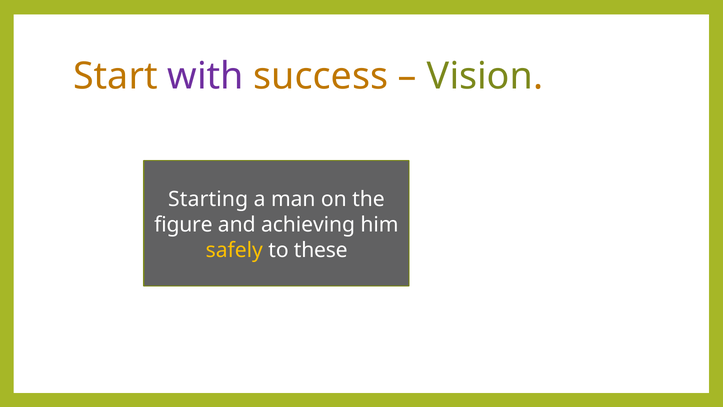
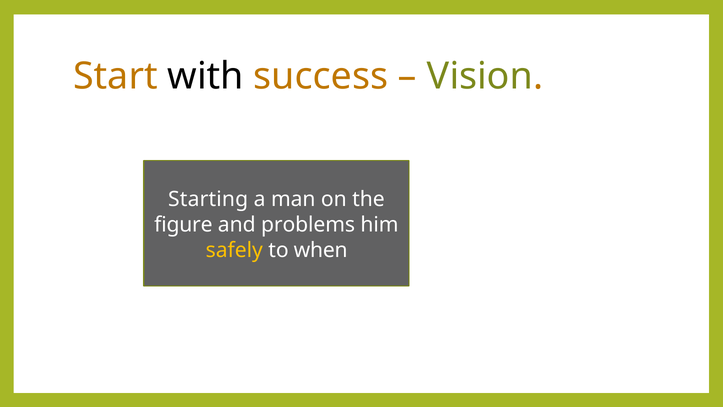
with colour: purple -> black
achieving: achieving -> problems
these: these -> when
